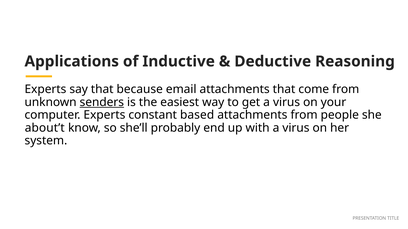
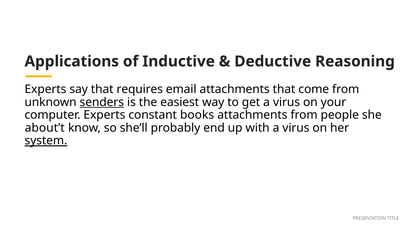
because: because -> requires
based: based -> books
system underline: none -> present
